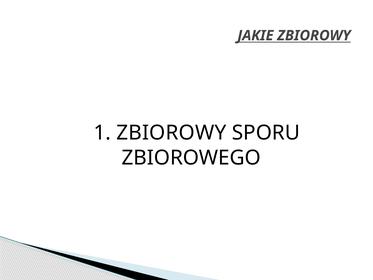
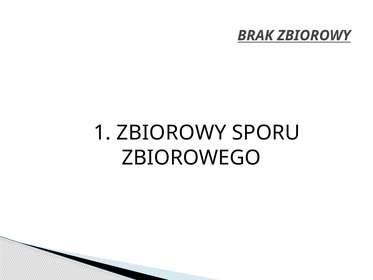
JAKIE: JAKIE -> BRAK
